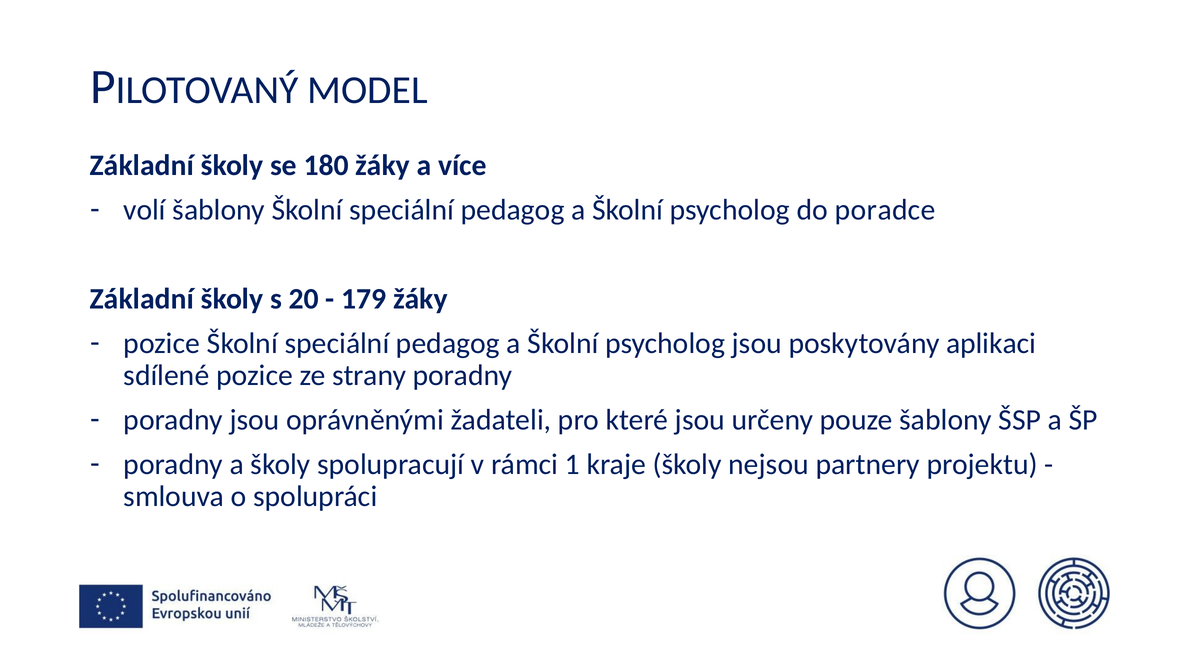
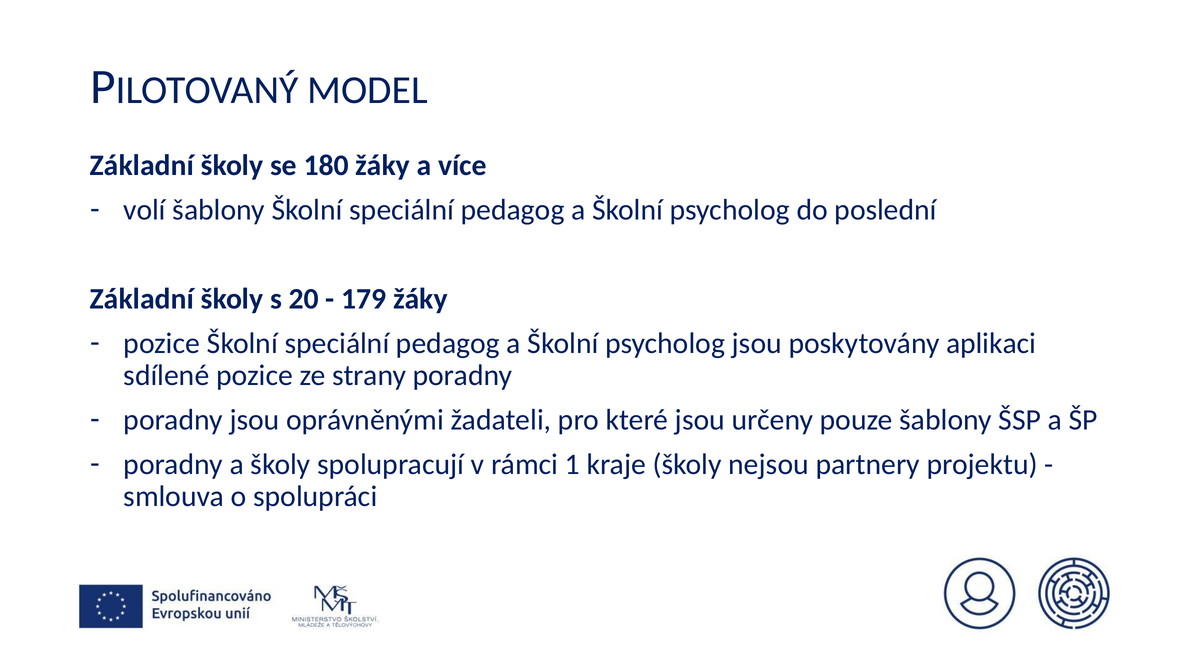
poradce: poradce -> poslední
